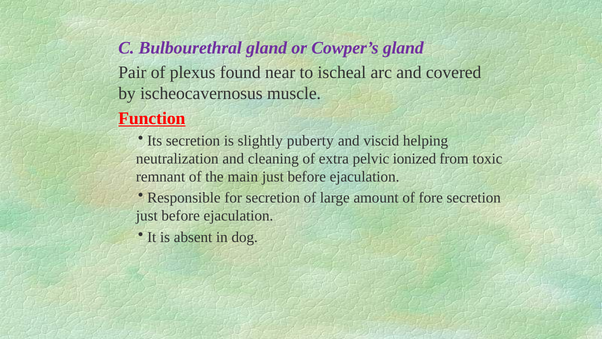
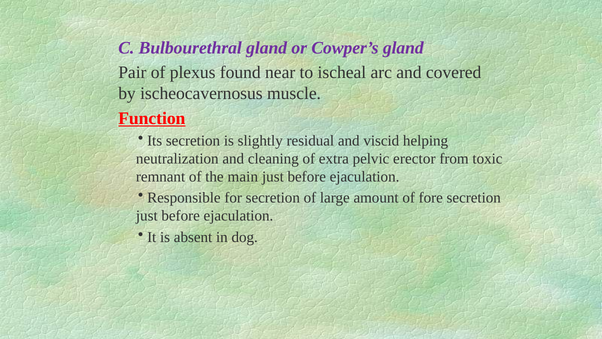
puberty: puberty -> residual
ionized: ionized -> erector
